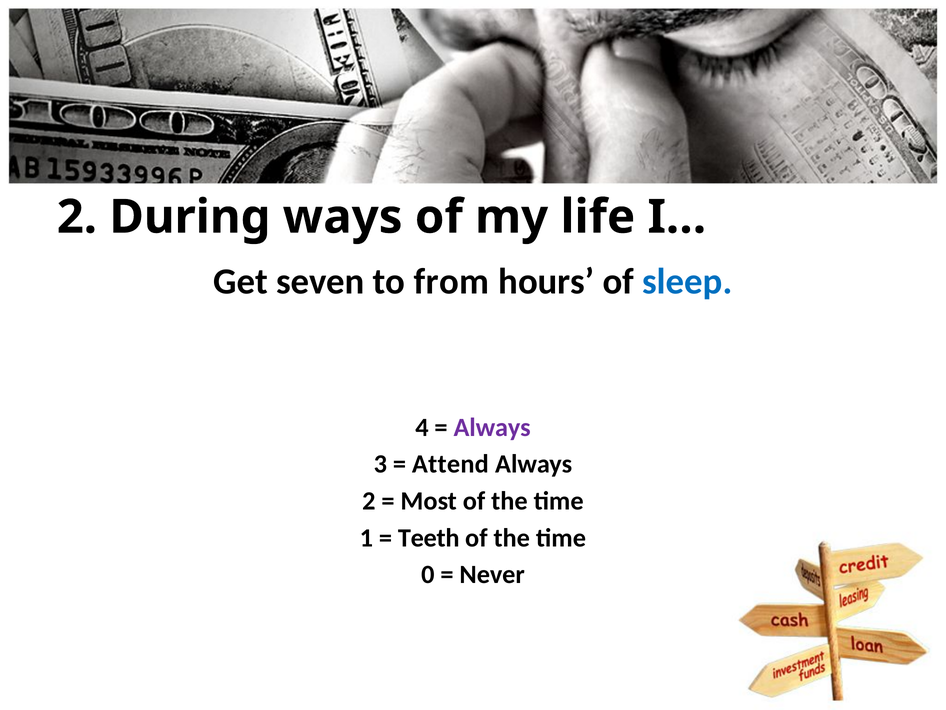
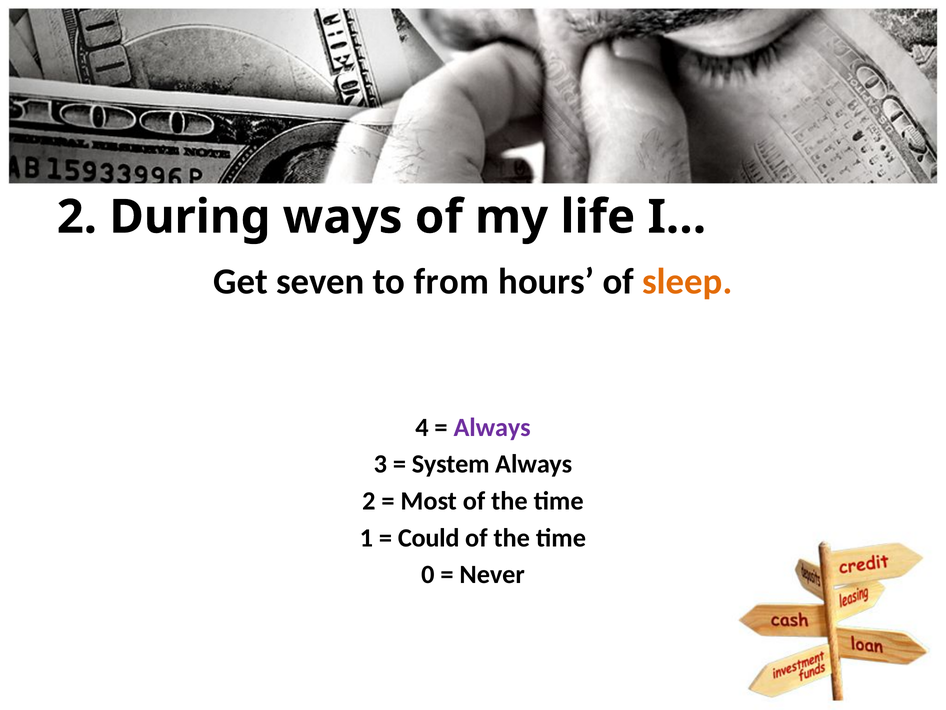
sleep colour: blue -> orange
Attend: Attend -> System
Teeth: Teeth -> Could
